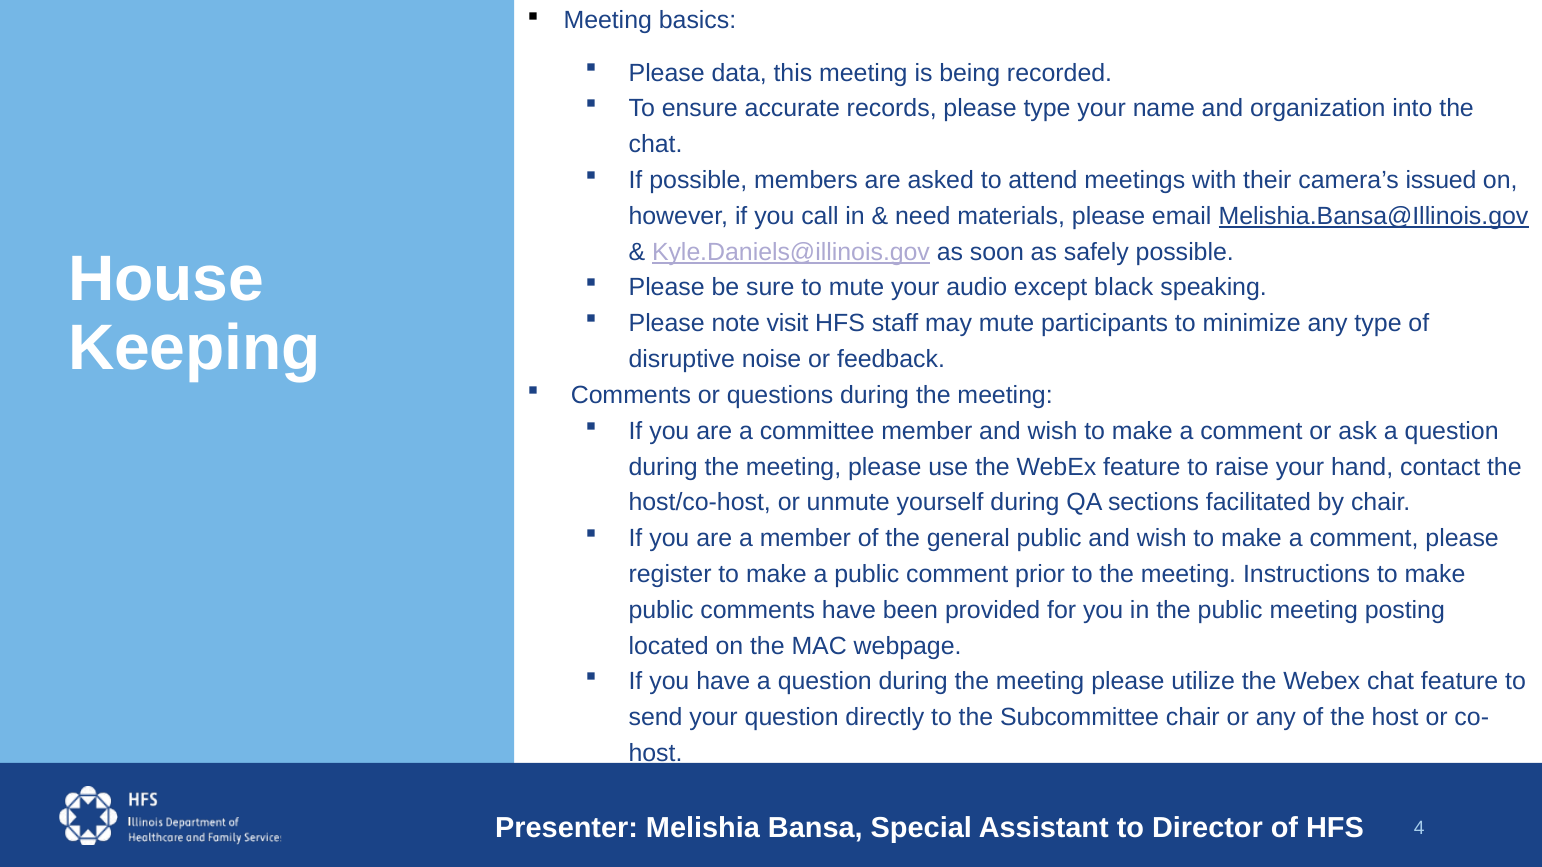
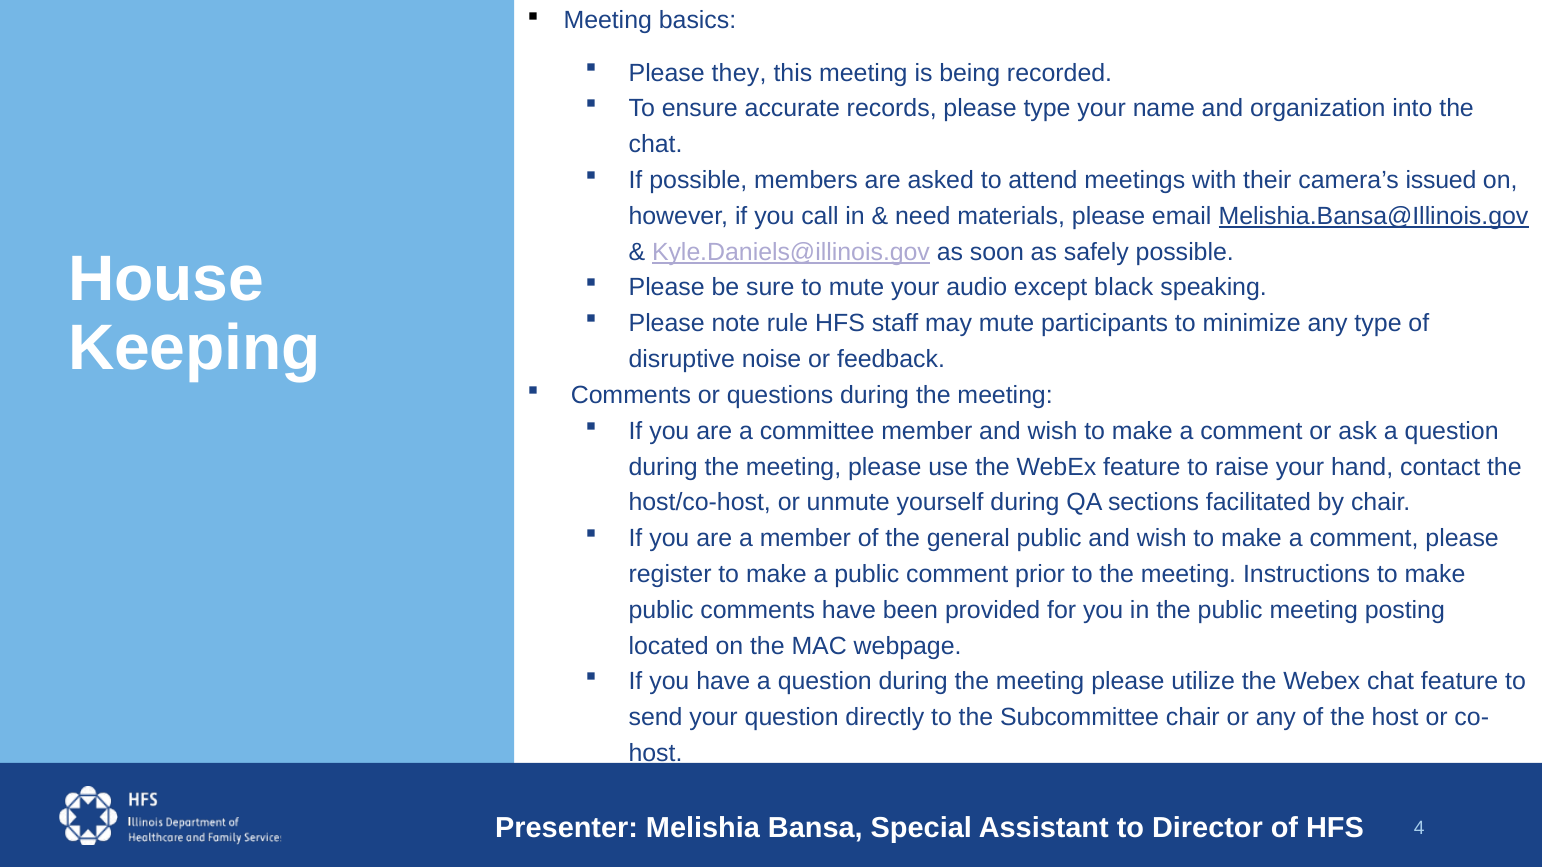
data: data -> they
visit: visit -> rule
